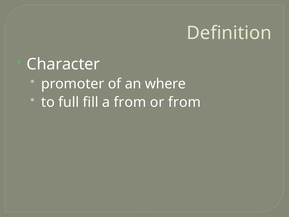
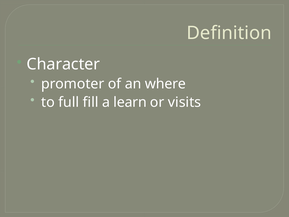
a from: from -> learn
or from: from -> visits
